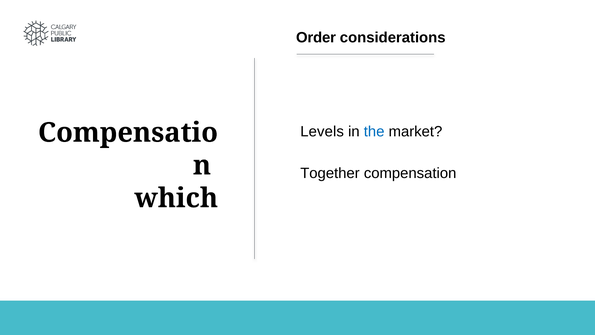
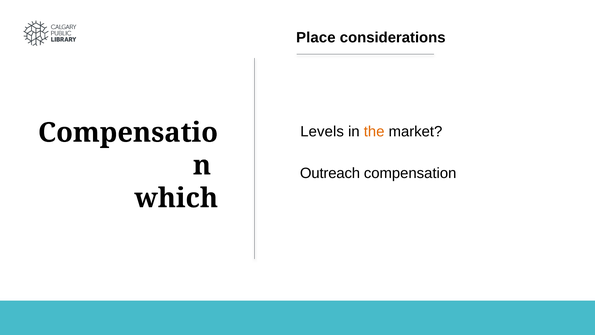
Order: Order -> Place
the colour: blue -> orange
Together: Together -> Outreach
